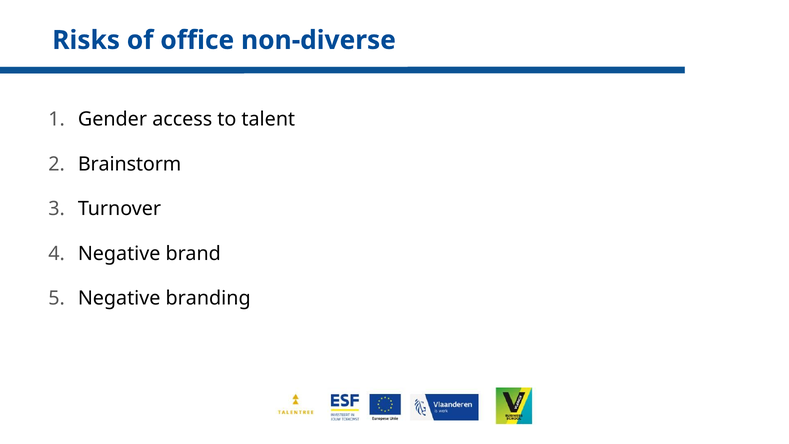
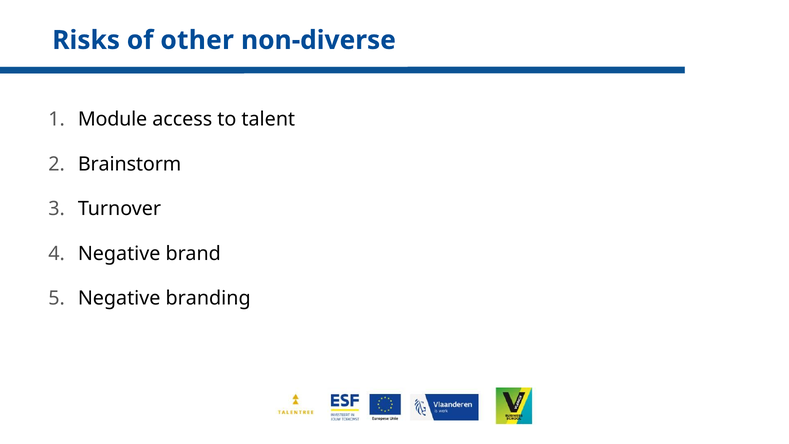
office: office -> other
Gender: Gender -> Module
